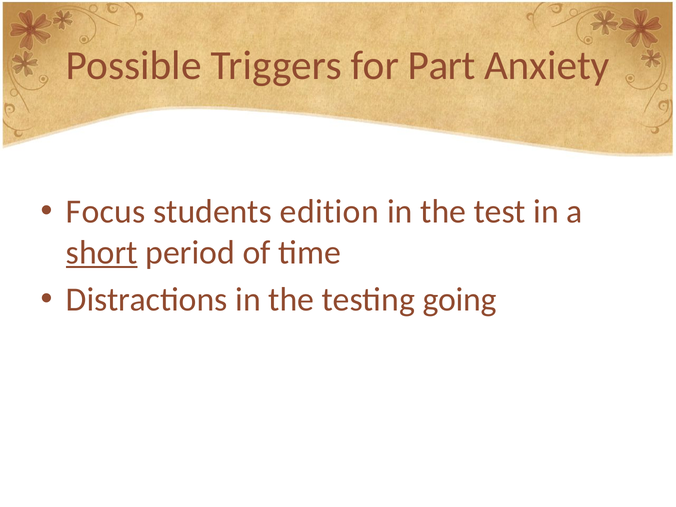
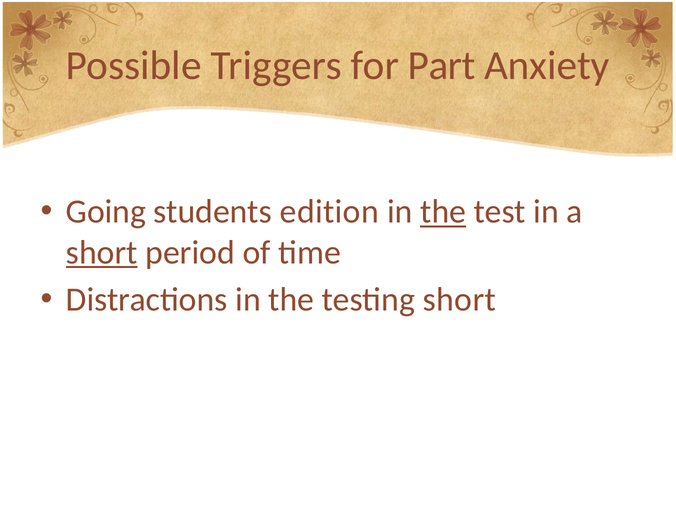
Focus: Focus -> Going
the at (443, 212) underline: none -> present
testing going: going -> short
